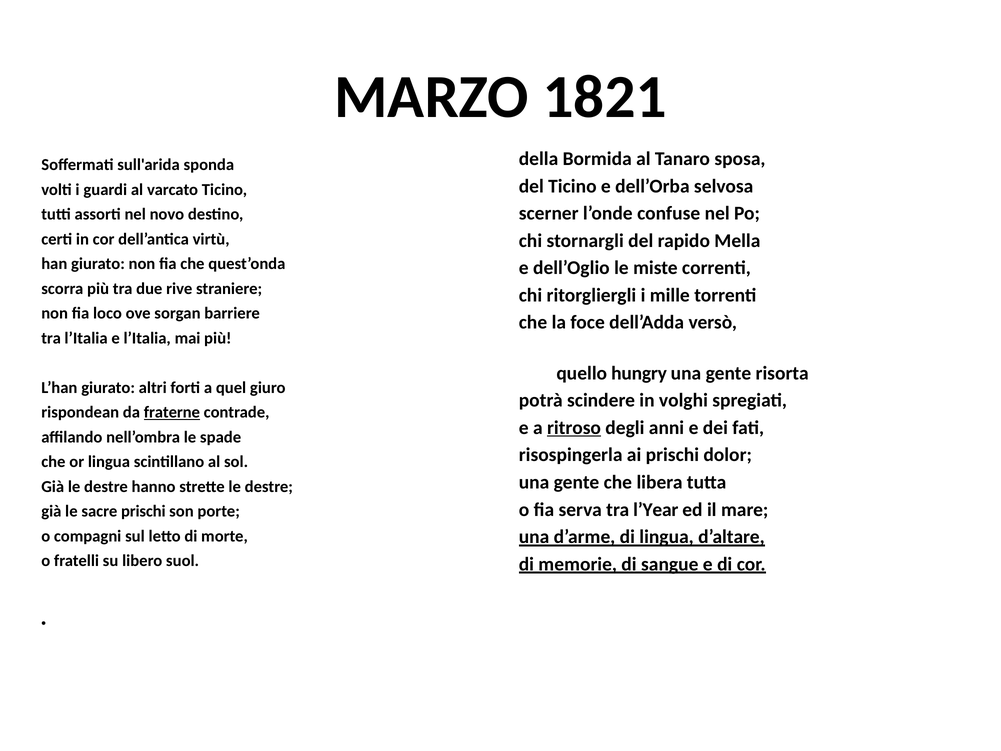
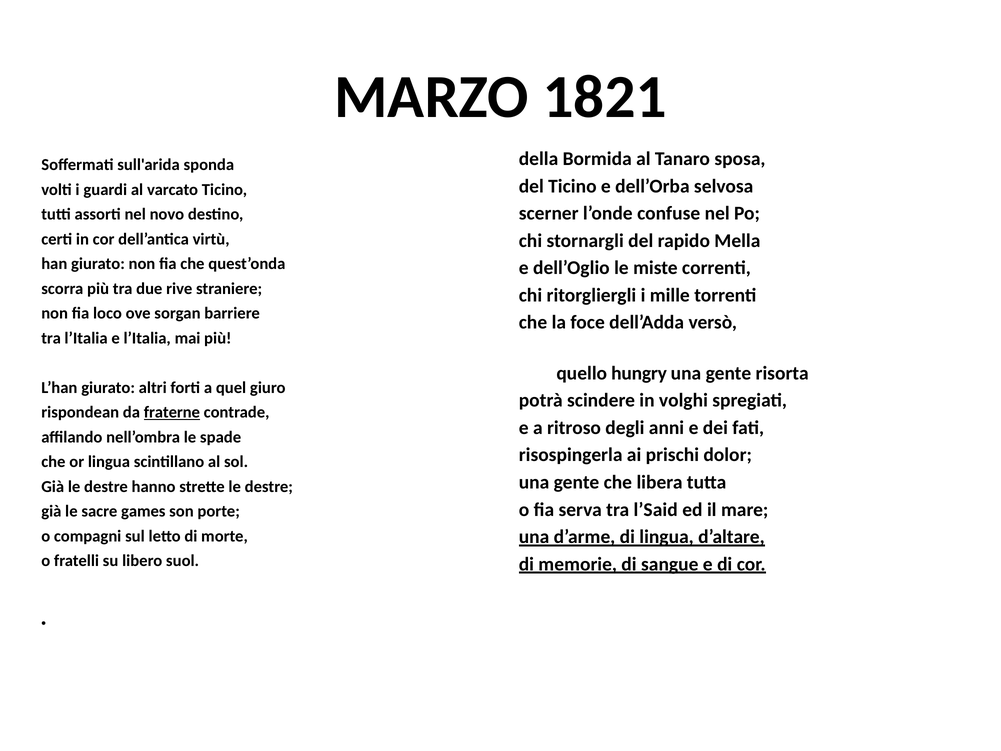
ritroso underline: present -> none
l’Year: l’Year -> l’Said
sacre prischi: prischi -> games
